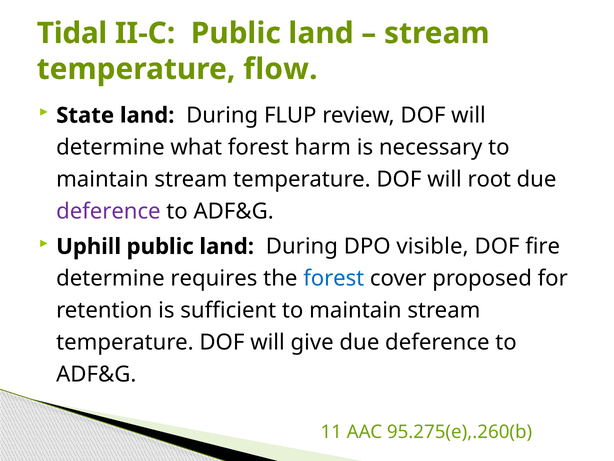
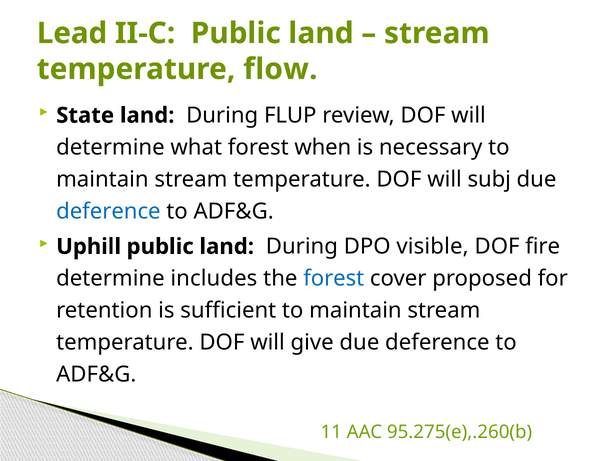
Tidal: Tidal -> Lead
harm: harm -> when
root: root -> subj
deference at (108, 211) colour: purple -> blue
requires: requires -> includes
